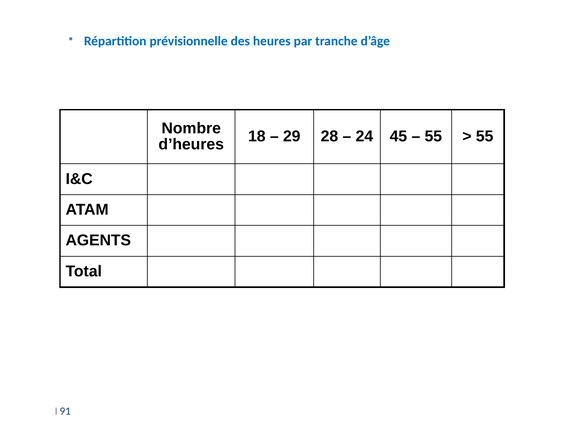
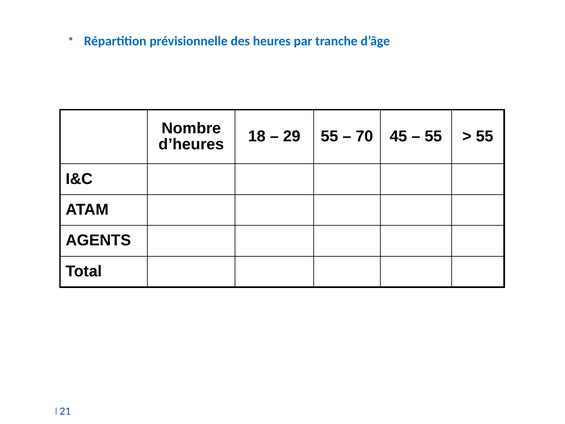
29 28: 28 -> 55
24: 24 -> 70
91: 91 -> 21
